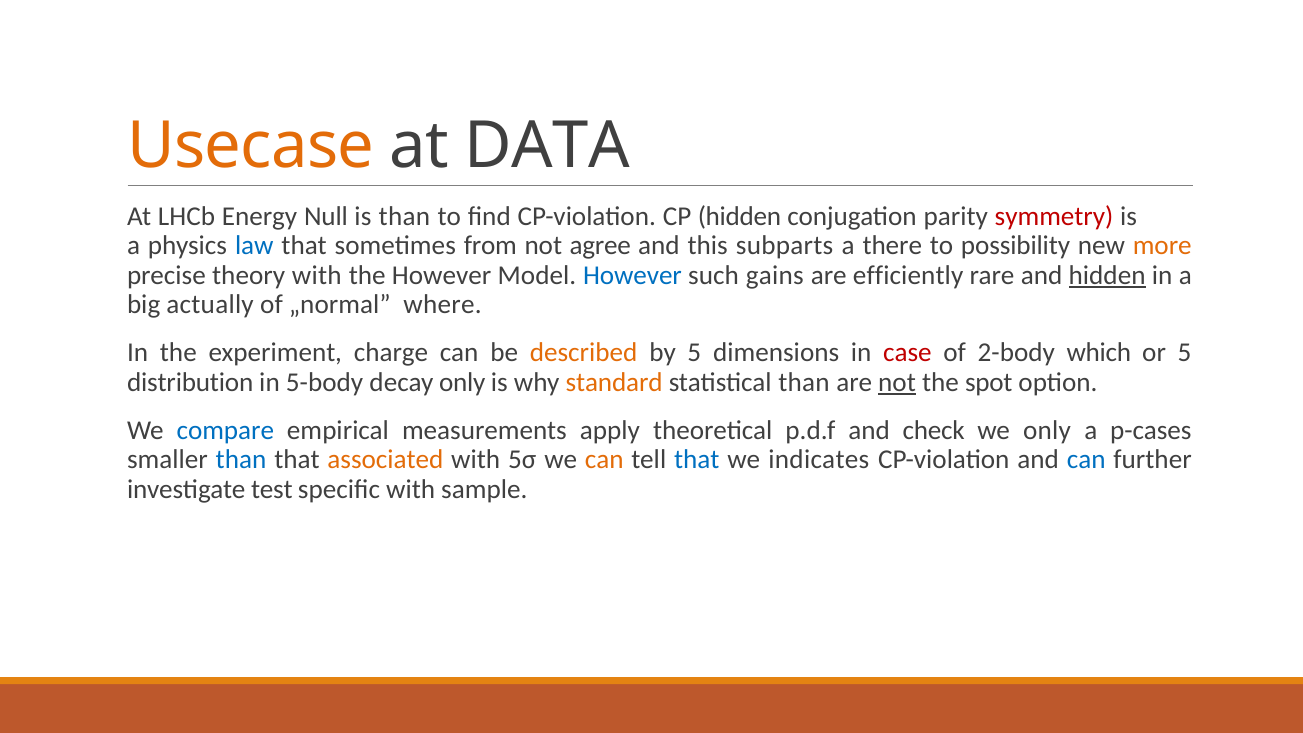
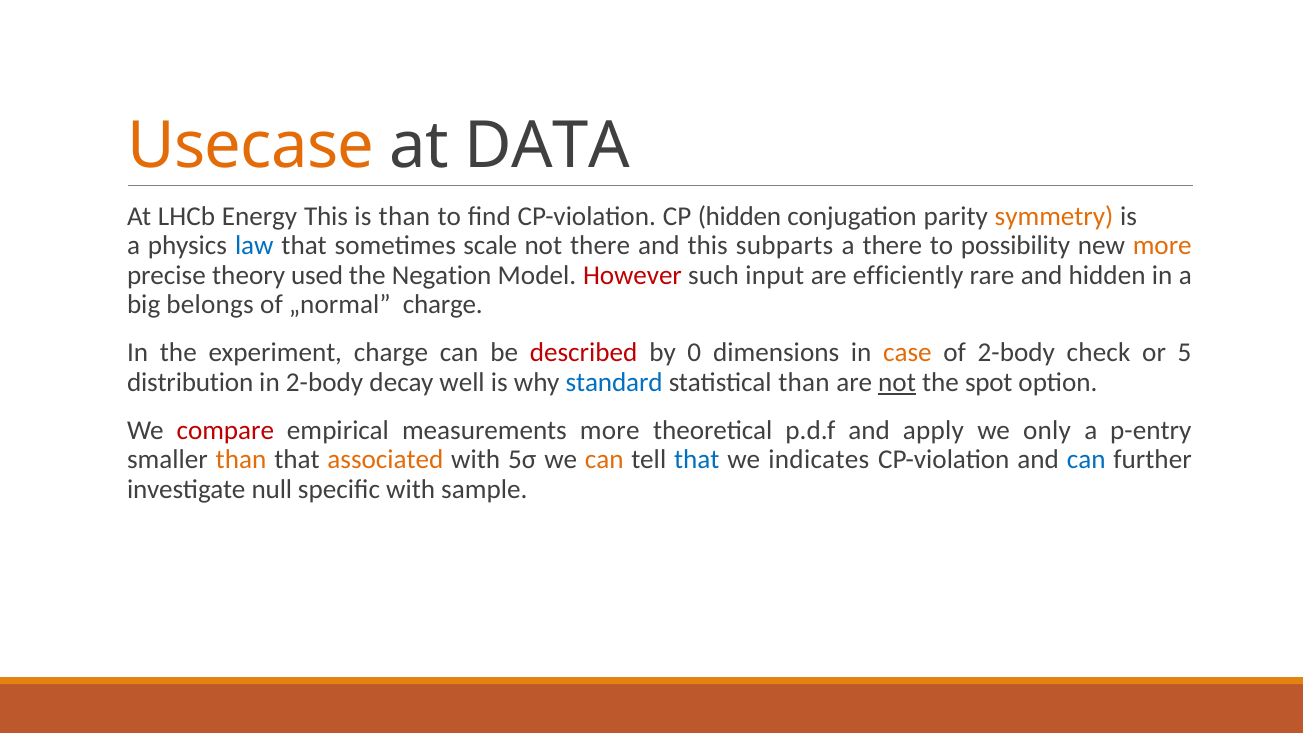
Energy Null: Null -> This
symmetry colour: red -> orange
from: from -> scale
not agree: agree -> there
theory with: with -> used
the However: However -> Negation
However at (632, 275) colour: blue -> red
gains: gains -> input
hidden at (1107, 275) underline: present -> none
actually: actually -> belongs
„normal where: where -> charge
described colour: orange -> red
by 5: 5 -> 0
case colour: red -> orange
which: which -> check
in 5-body: 5-body -> 2-body
decay only: only -> well
standard colour: orange -> blue
compare colour: blue -> red
measurements apply: apply -> more
check: check -> apply
p-cases: p-cases -> p-entry
than at (241, 460) colour: blue -> orange
test: test -> null
